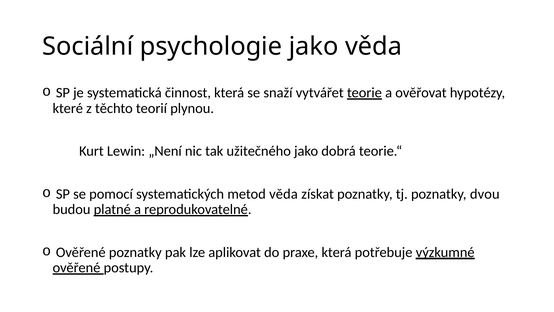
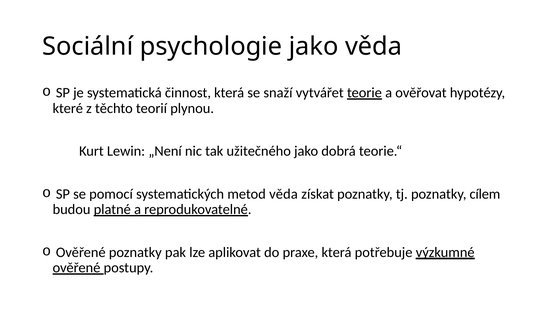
dvou: dvou -> cílem
